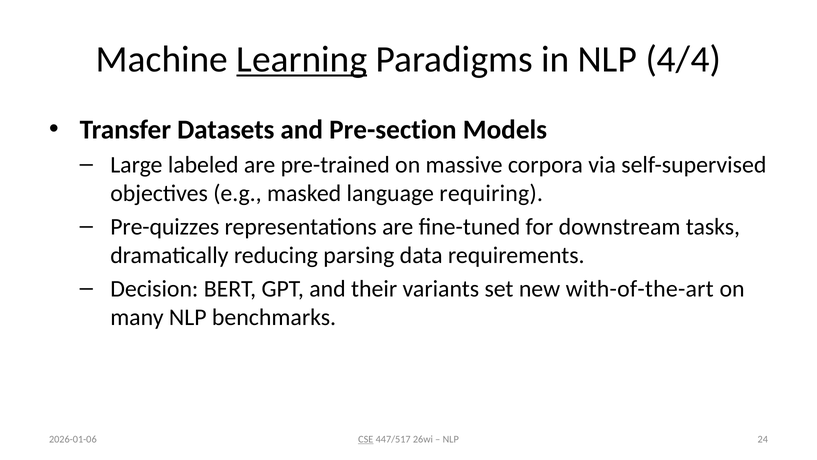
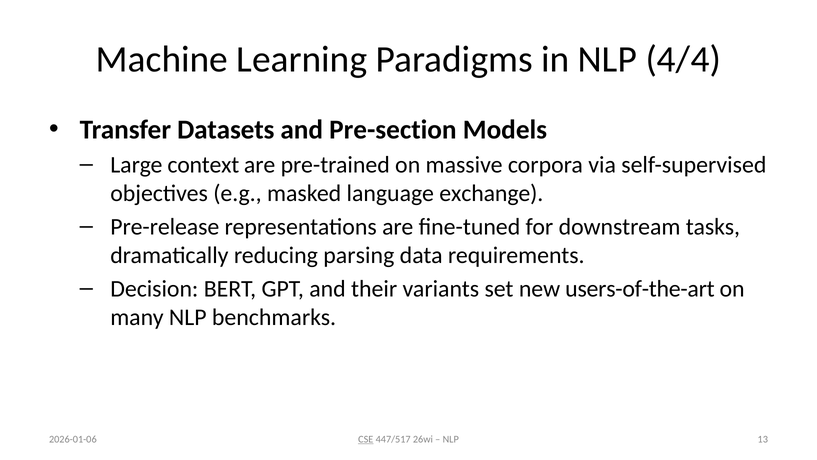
Learning underline: present -> none
labeled: labeled -> context
requiring: requiring -> exchange
Pre-quizzes: Pre-quizzes -> Pre-release
with-of-the-art: with-of-the-art -> users-of-the-art
24: 24 -> 13
